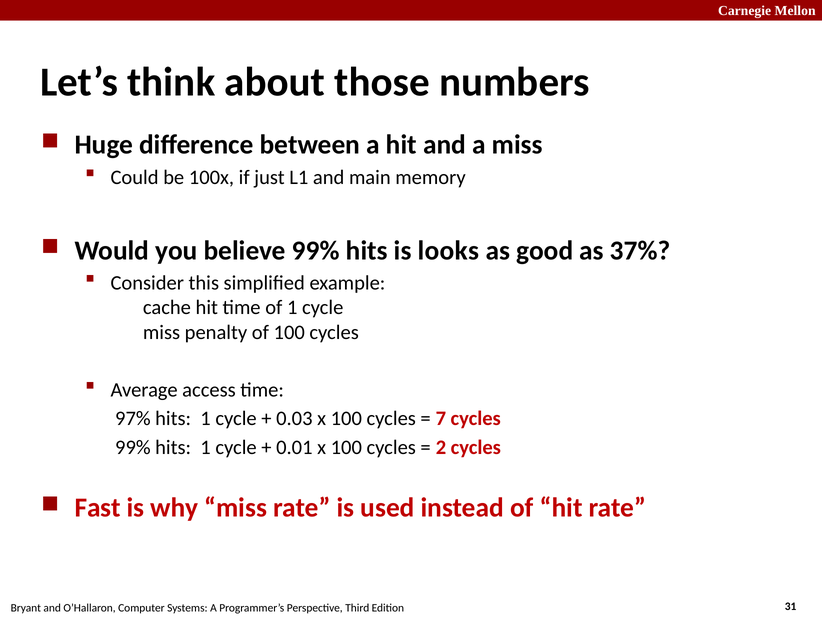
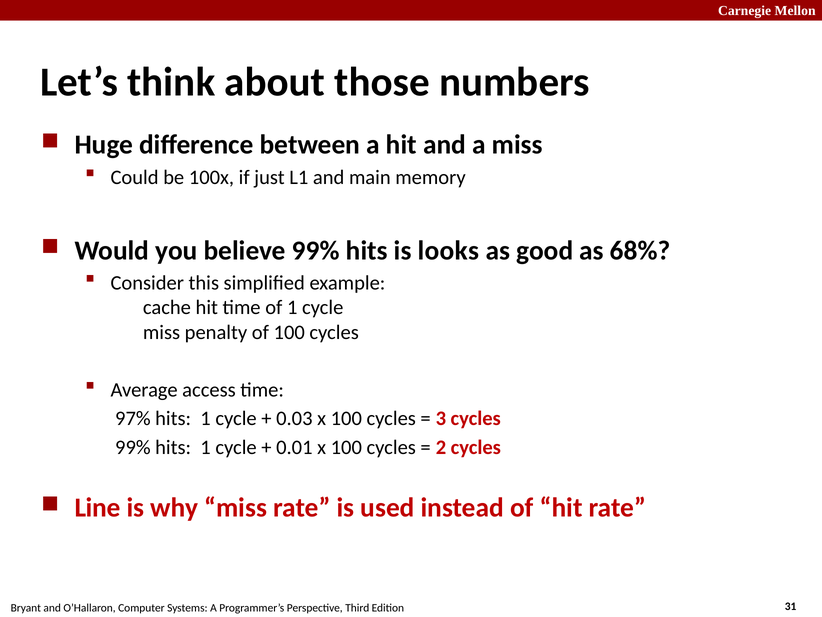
37%: 37% -> 68%
7: 7 -> 3
Fast: Fast -> Line
